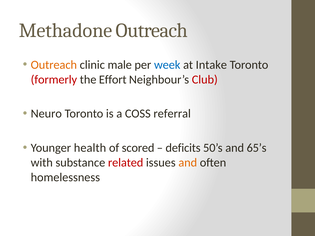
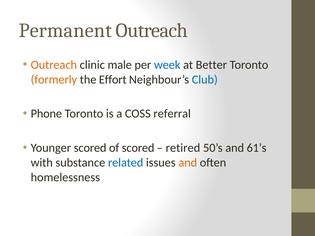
Methadone: Methadone -> Permanent
Intake: Intake -> Better
formerly colour: red -> orange
Club colour: red -> blue
Neuro: Neuro -> Phone
Younger health: health -> scored
deficits: deficits -> retired
65’s: 65’s -> 61’s
related colour: red -> blue
